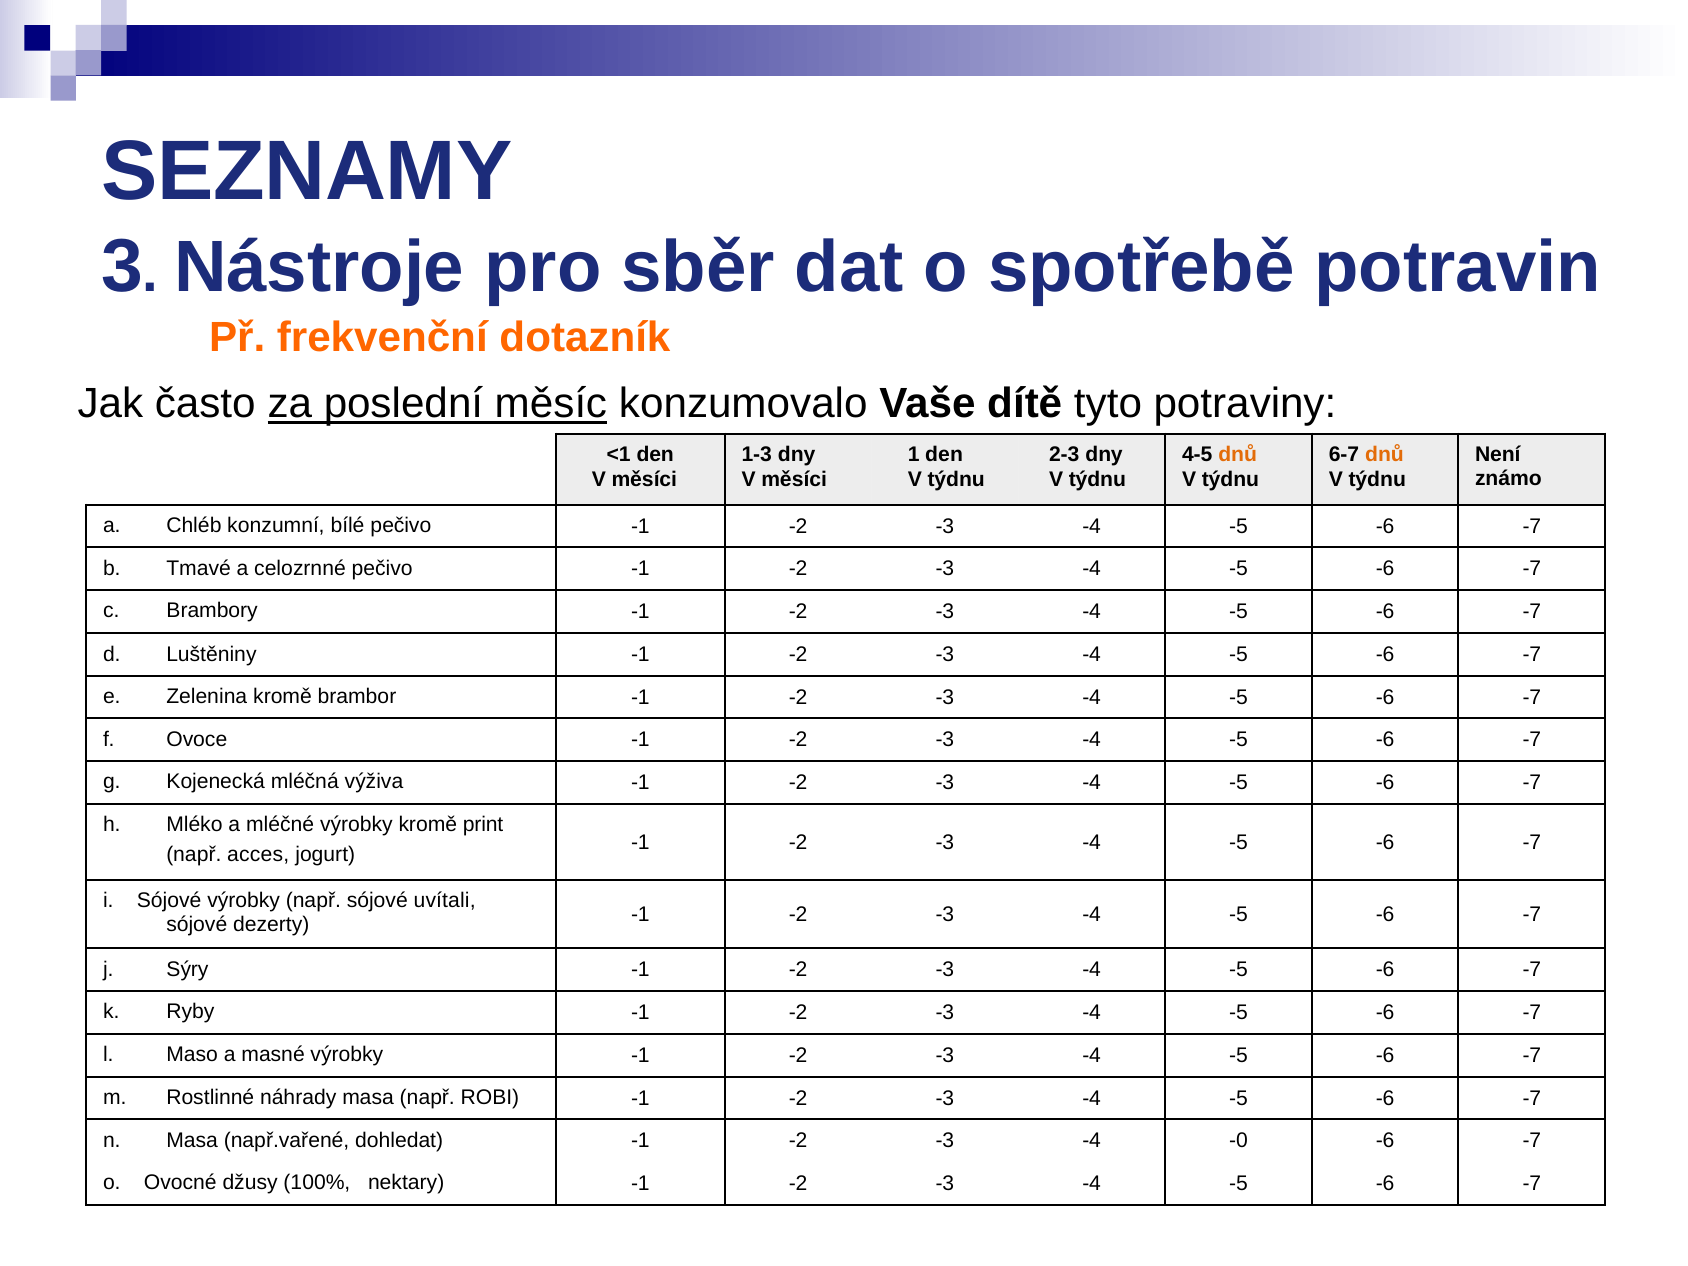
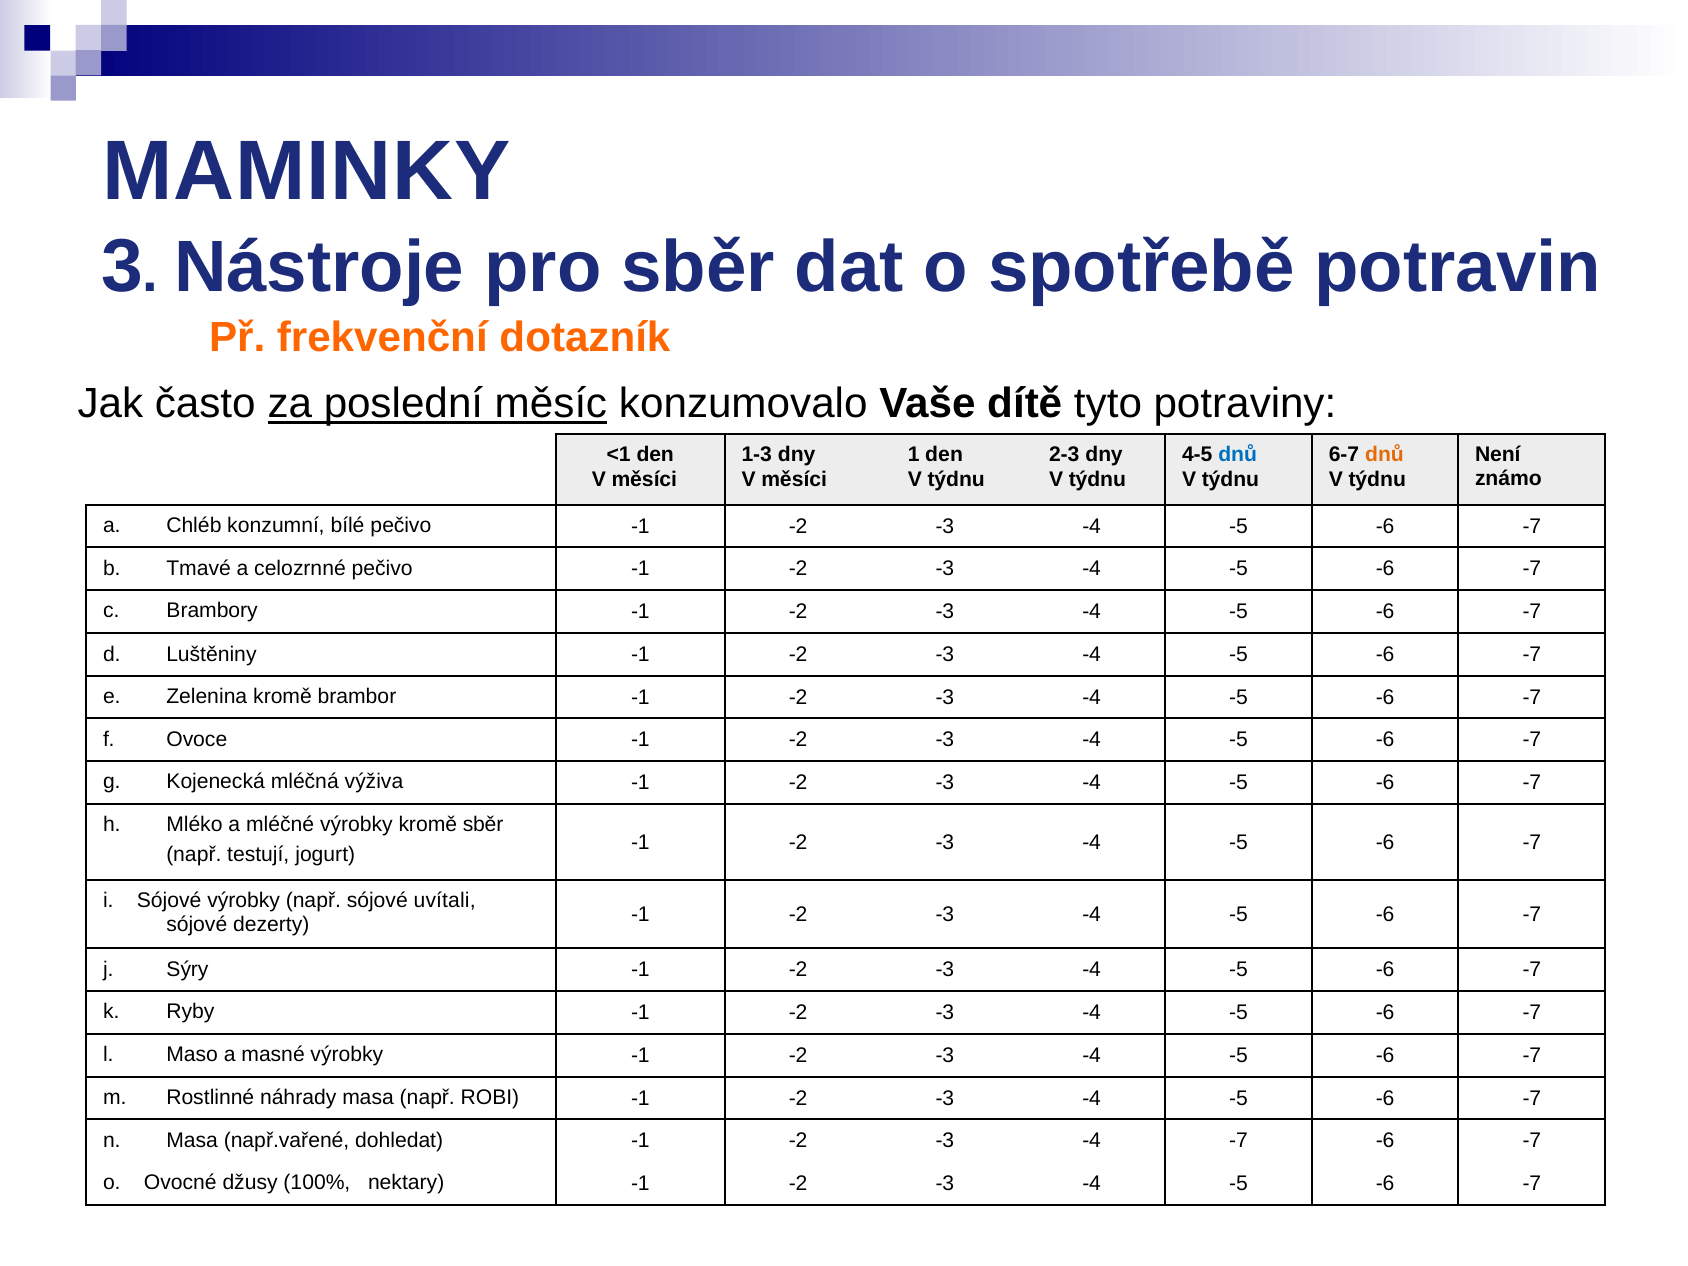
SEZNAMY: SEZNAMY -> MAMINKY
dnů at (1238, 455) colour: orange -> blue
kromě print: print -> sběr
acces: acces -> testují
-4 -0: -0 -> -7
